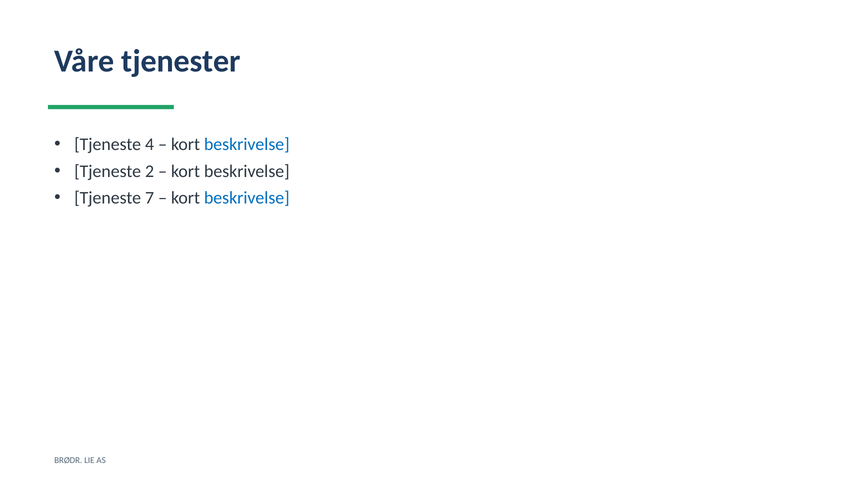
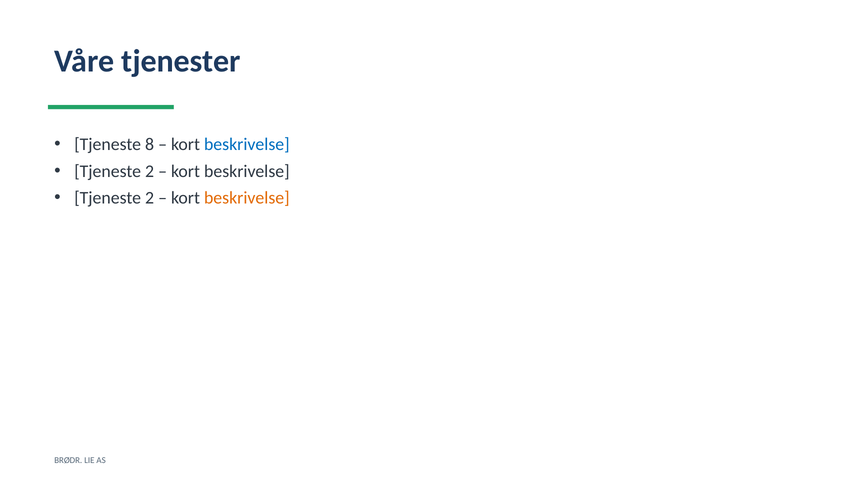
4: 4 -> 8
7 at (150, 198): 7 -> 2
beskrivelse at (247, 198) colour: blue -> orange
